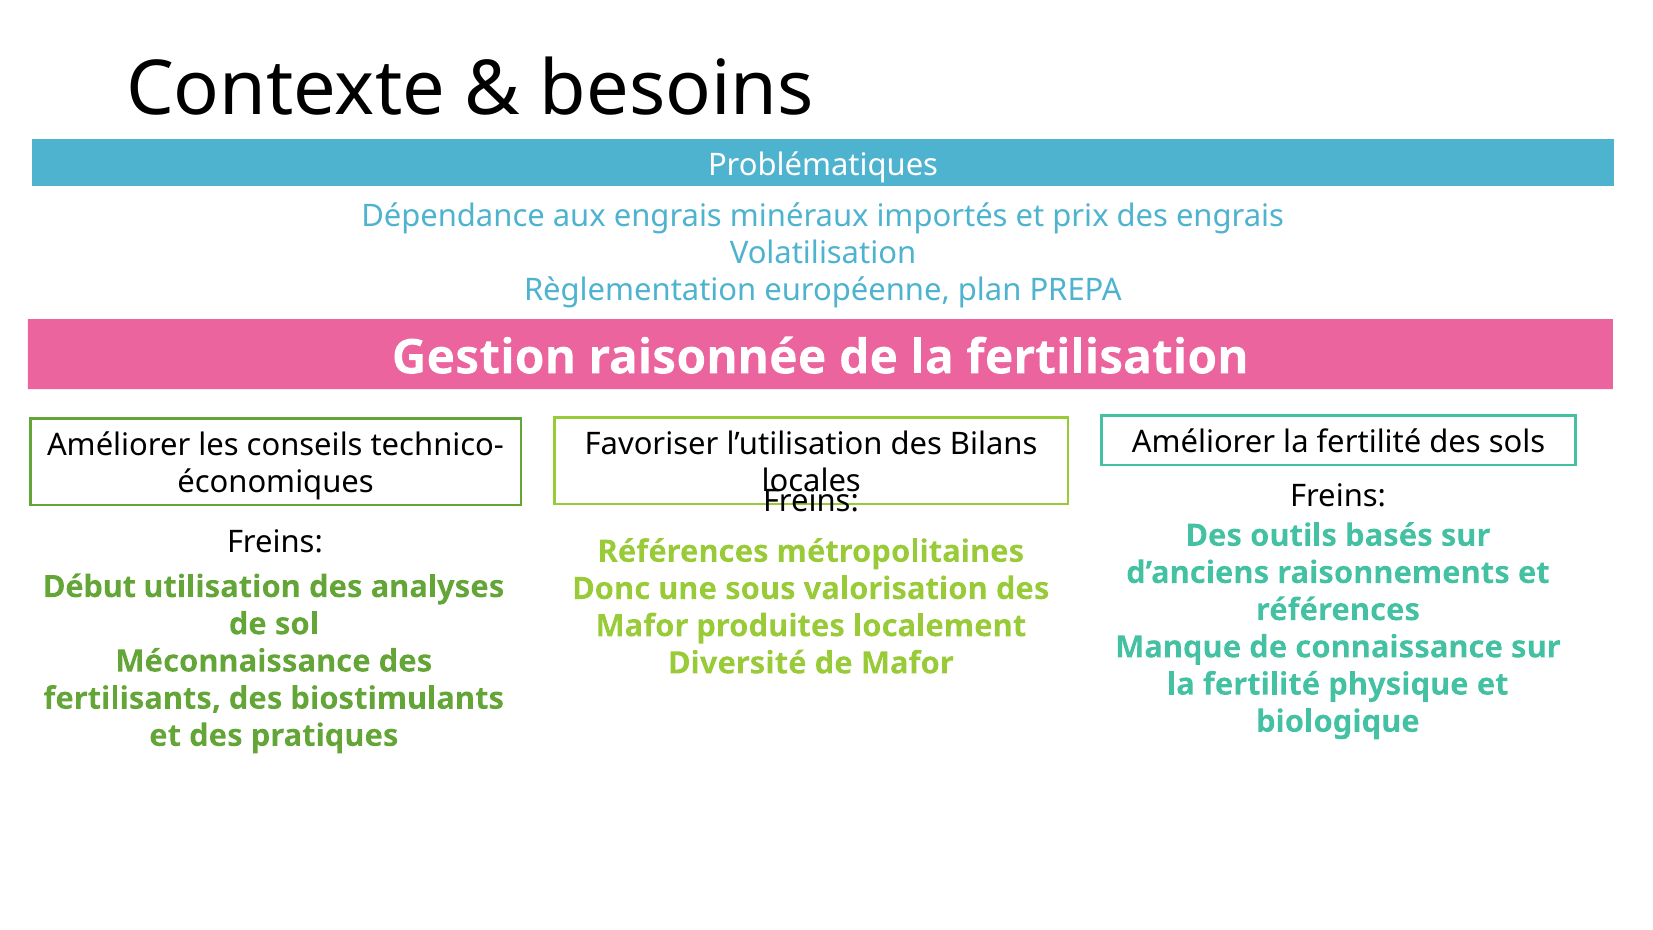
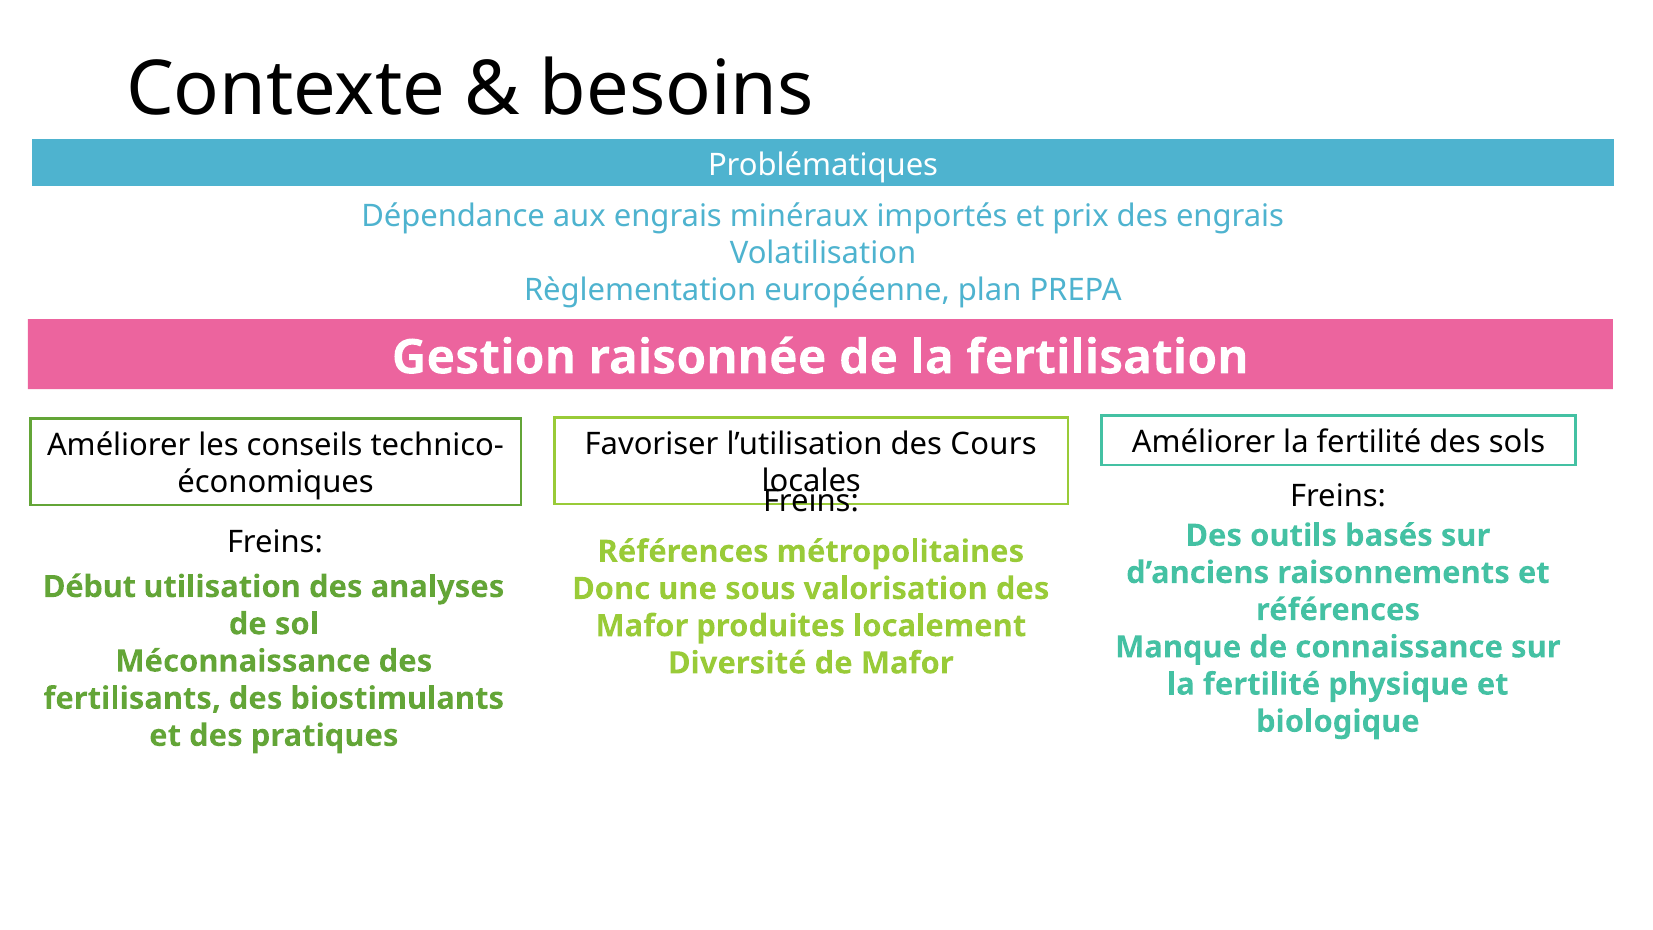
Bilans: Bilans -> Cours
